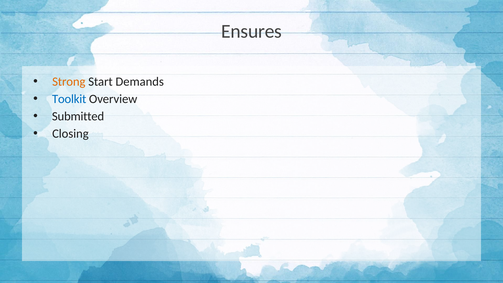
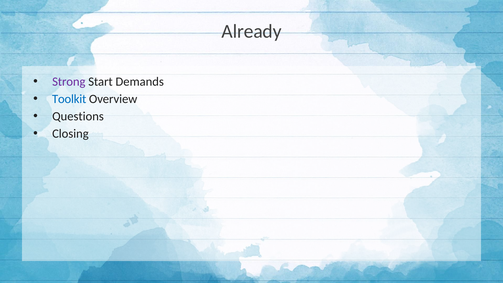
Ensures: Ensures -> Already
Strong colour: orange -> purple
Submitted: Submitted -> Questions
